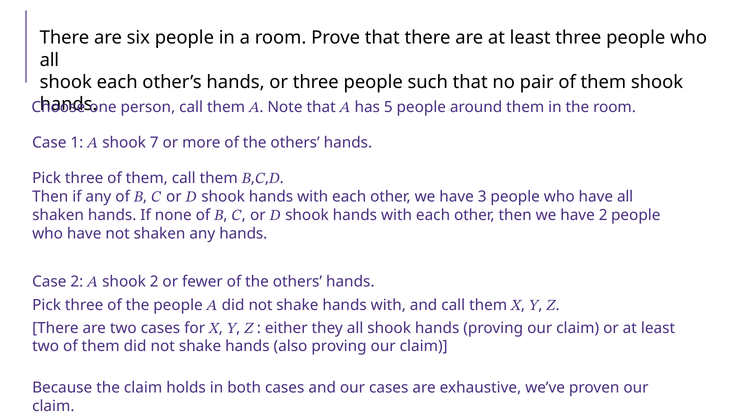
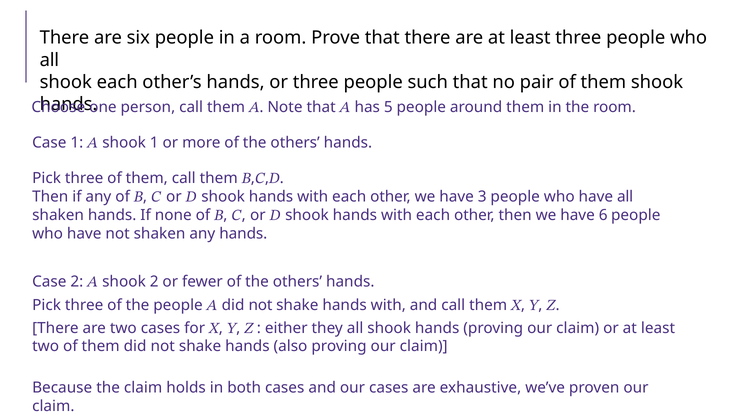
shook 7: 7 -> 1
have 2: 2 -> 6
